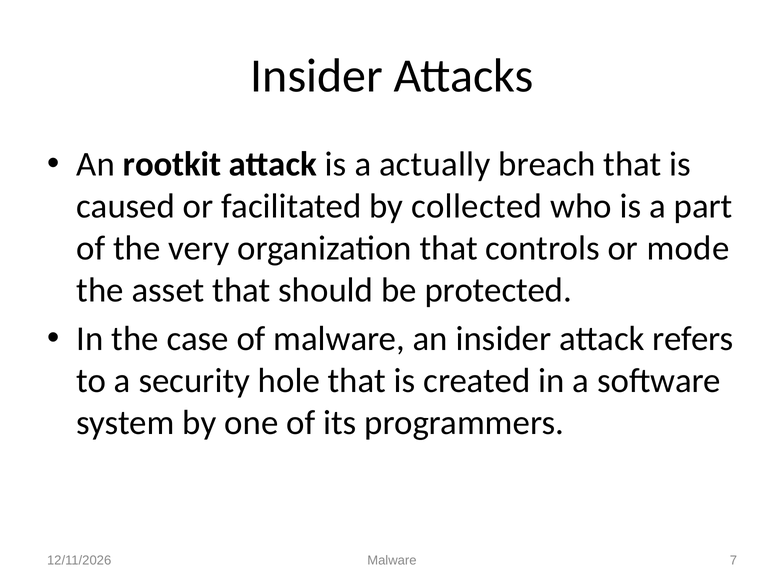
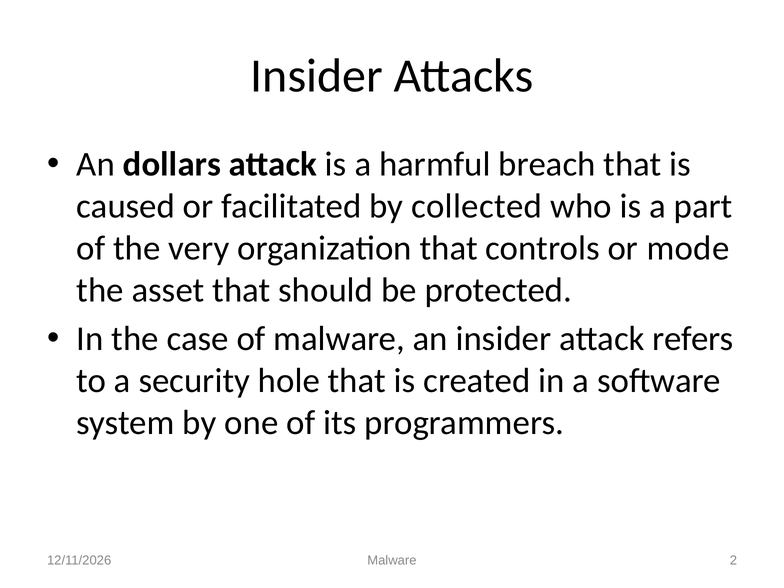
rootkit: rootkit -> dollars
actually: actually -> harmful
7: 7 -> 2
